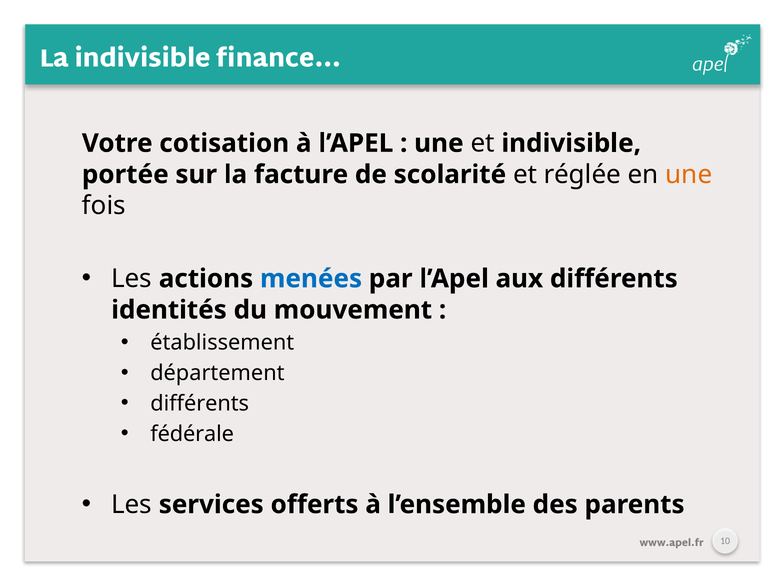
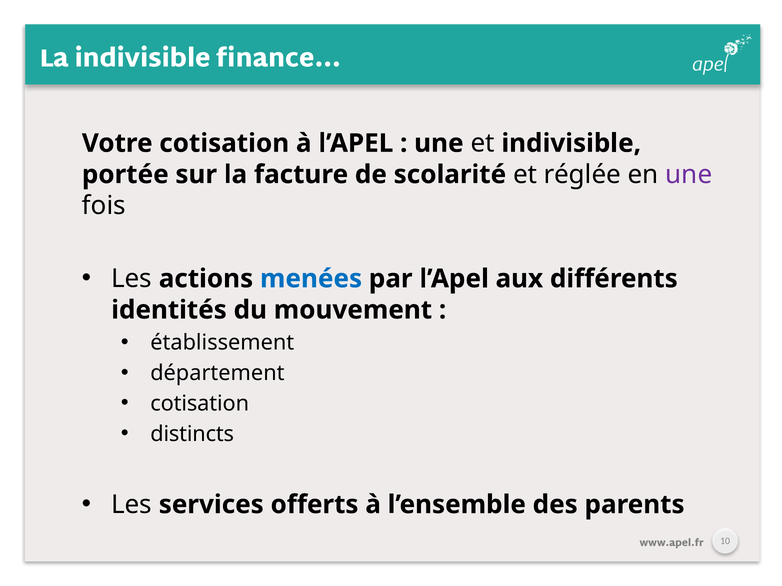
une at (689, 175) colour: orange -> purple
différents at (200, 404): différents -> cotisation
fédérale: fédérale -> distincts
